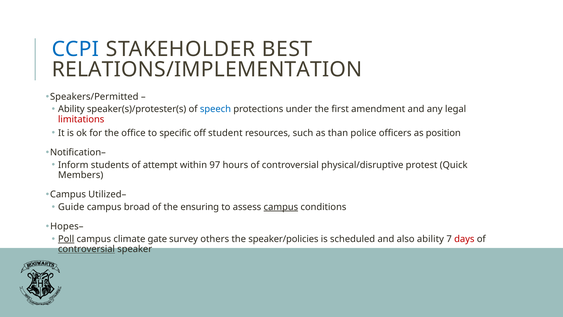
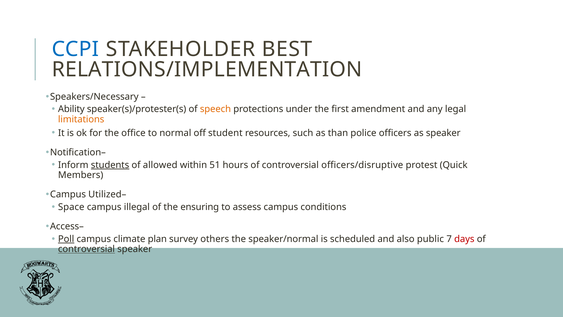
Speakers/Permitted: Speakers/Permitted -> Speakers/Necessary
speech colour: blue -> orange
limitations colour: red -> orange
specific: specific -> normal
as position: position -> speaker
students underline: none -> present
attempt: attempt -> allowed
97: 97 -> 51
physical/disruptive: physical/disruptive -> officers/disruptive
Guide: Guide -> Space
broad: broad -> illegal
campus at (281, 207) underline: present -> none
Hopes–: Hopes– -> Access–
gate: gate -> plan
speaker/policies: speaker/policies -> speaker/normal
also ability: ability -> public
